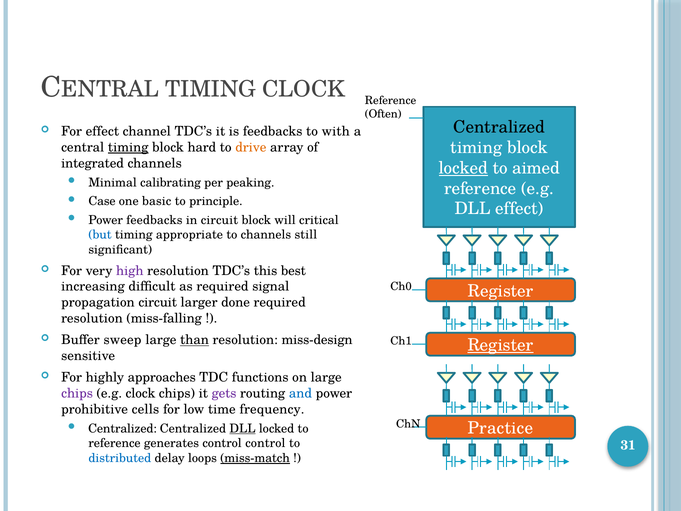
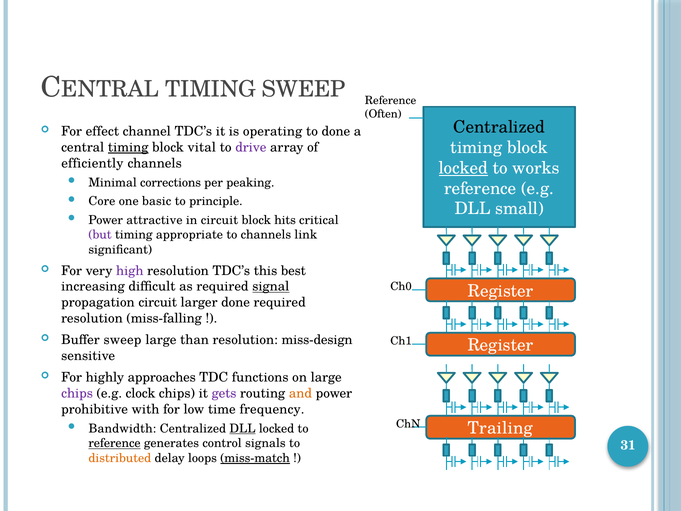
TIMING CLOCK: CLOCK -> SWEEP
is feedbacks: feedbacks -> operating
to with: with -> done
hard: hard -> vital
drive colour: orange -> purple
integrated: integrated -> efficiently
aimed: aimed -> works
calibrating: calibrating -> corrections
Case: Case -> Core
DLL effect: effect -> small
Power feedbacks: feedbacks -> attractive
will: will -> hits
but colour: blue -> purple
still: still -> link
signal underline: none -> present
than underline: present -> none
Register at (501, 345) underline: present -> none
and colour: blue -> orange
cells: cells -> with
Practice: Practice -> Trailing
Centralized at (123, 428): Centralized -> Bandwidth
reference at (115, 443) underline: none -> present
control control: control -> signals
distributed colour: blue -> orange
